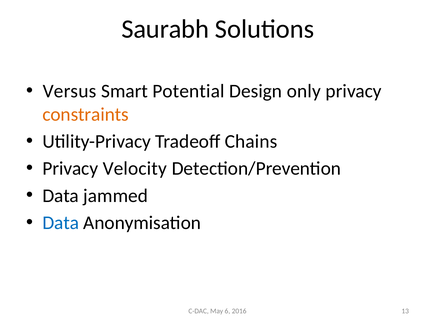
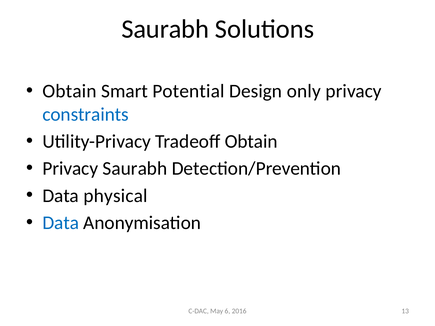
Versus at (70, 91): Versus -> Obtain
constraints colour: orange -> blue
Tradeoff Chains: Chains -> Obtain
Privacy Velocity: Velocity -> Saurabh
jammed: jammed -> physical
